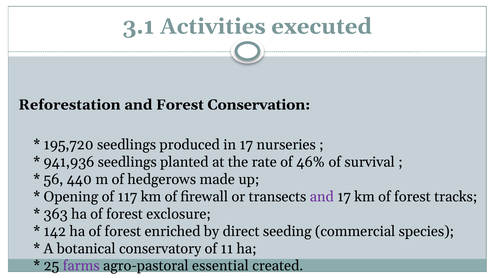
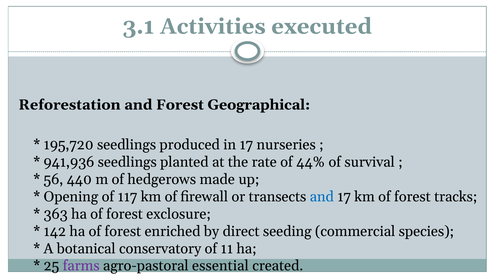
Conservation: Conservation -> Geographical
46%: 46% -> 44%
and at (322, 197) colour: purple -> blue
